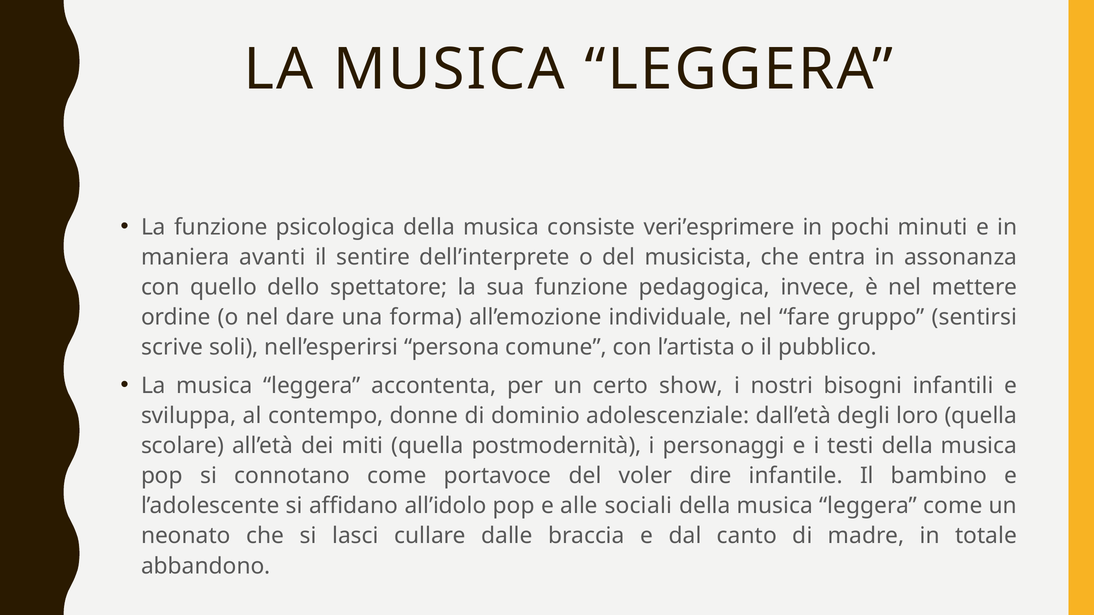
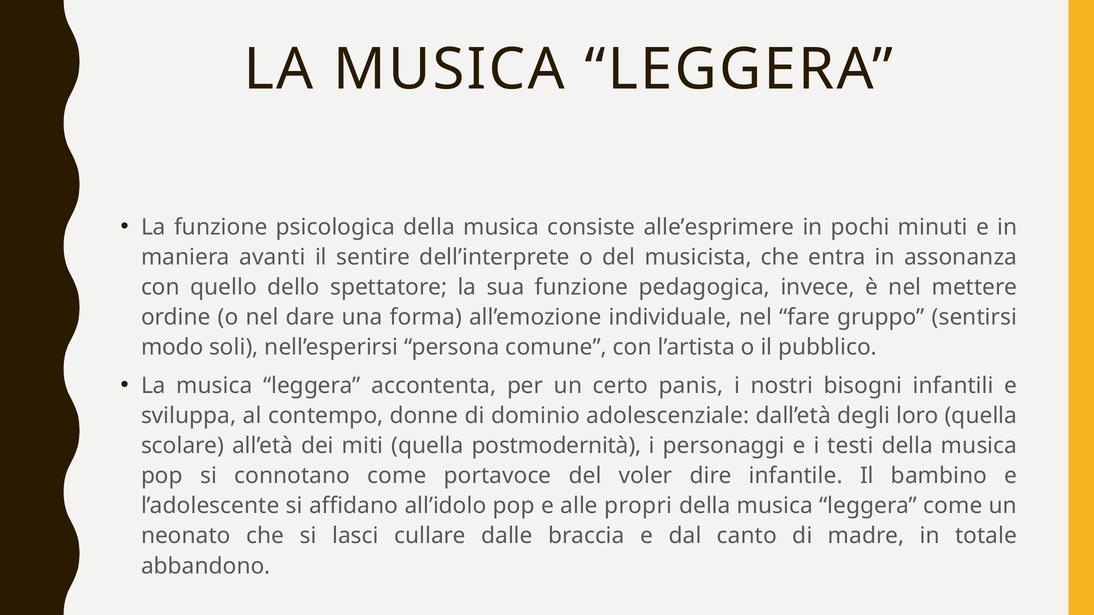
veri’esprimere: veri’esprimere -> alle’esprimere
scrive: scrive -> modo
show: show -> panis
sociali: sociali -> propri
